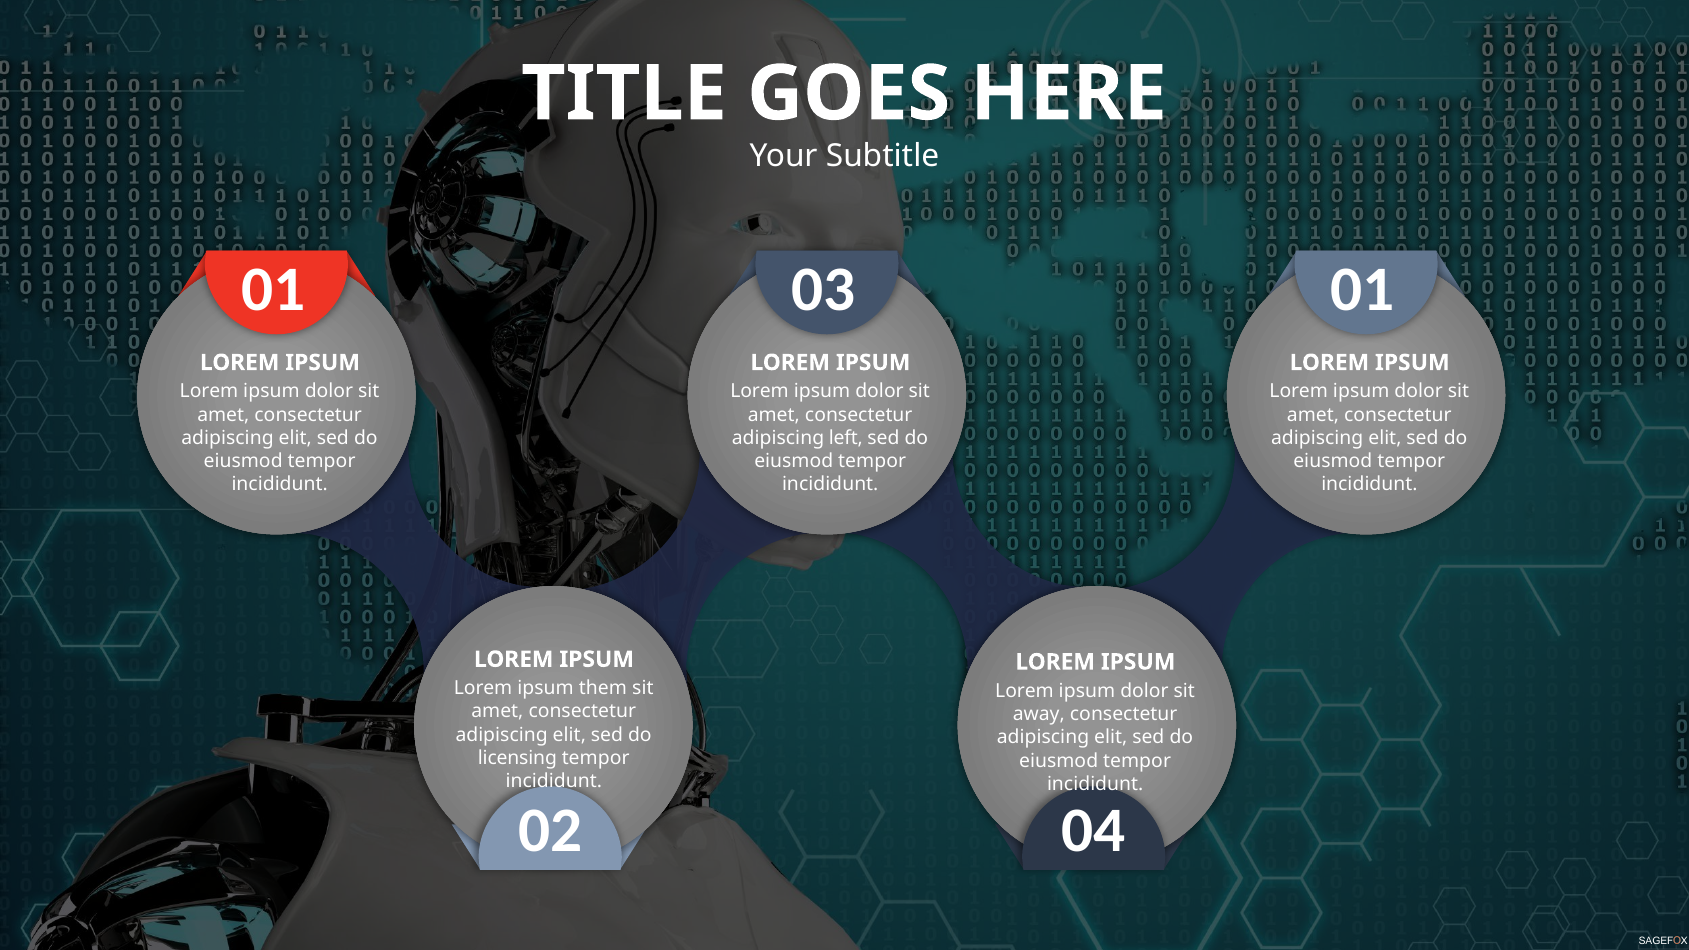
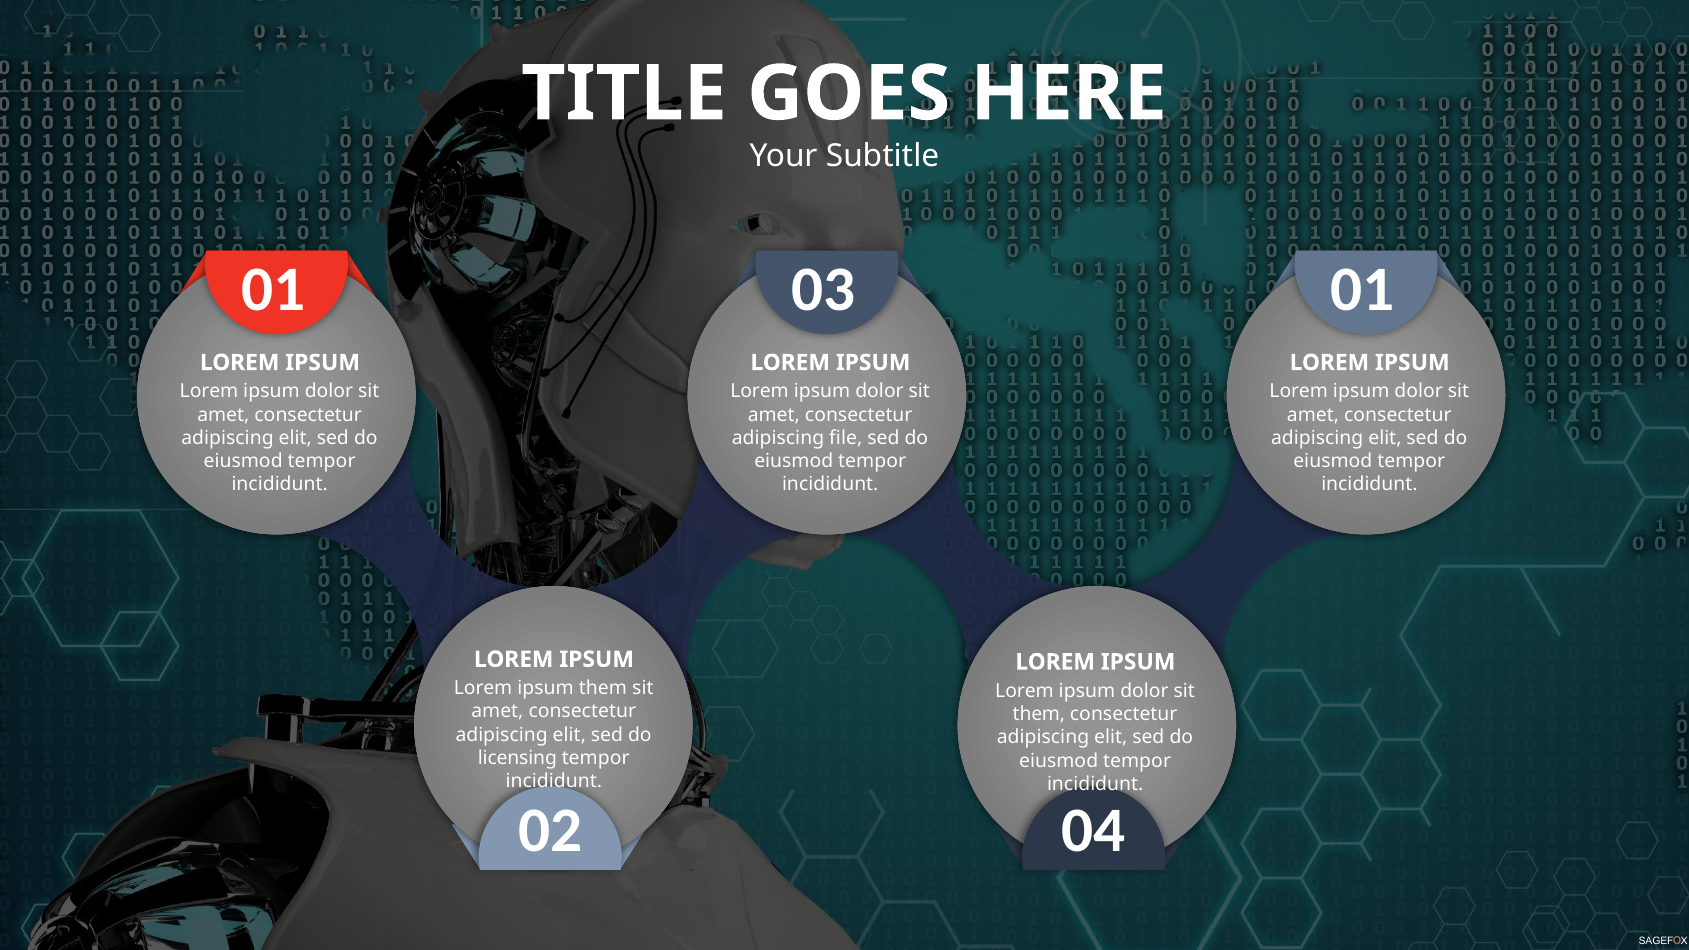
left: left -> file
away at (1039, 714): away -> them
